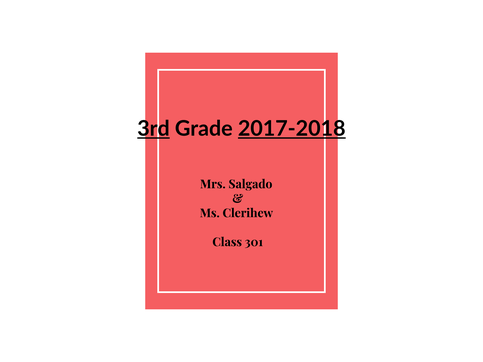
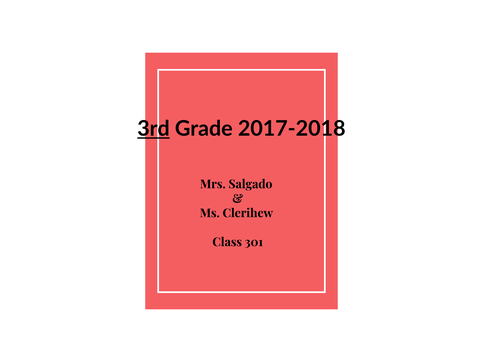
2017-2018 underline: present -> none
